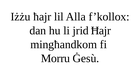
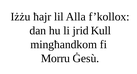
jrid Ħajr: Ħajr -> Kull
